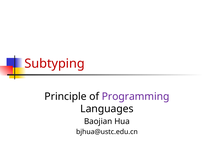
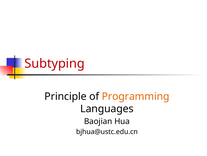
Programming colour: purple -> orange
